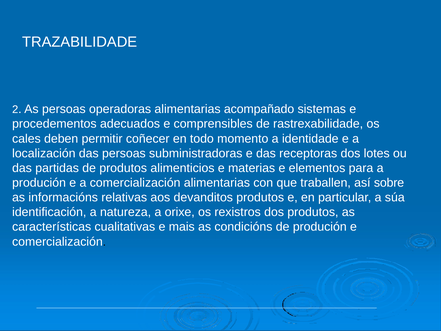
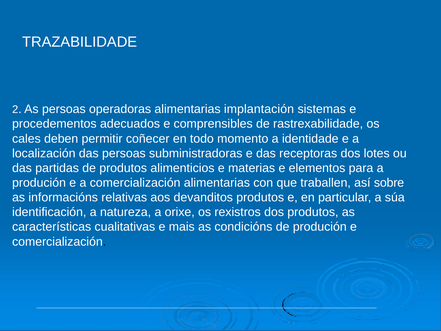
acompañado: acompañado -> implantación
